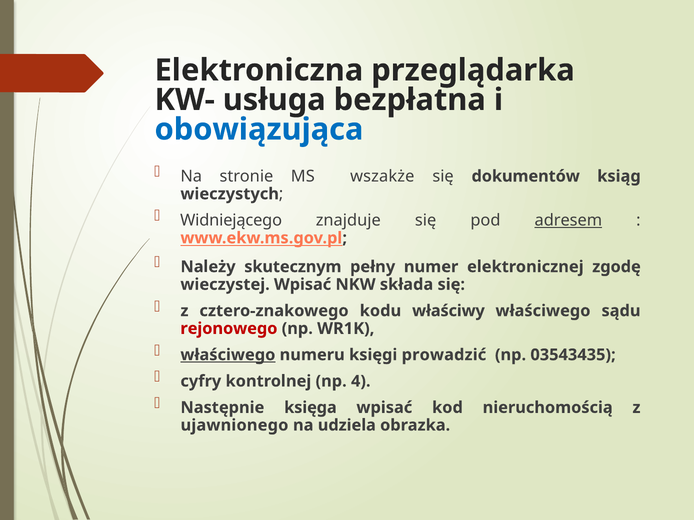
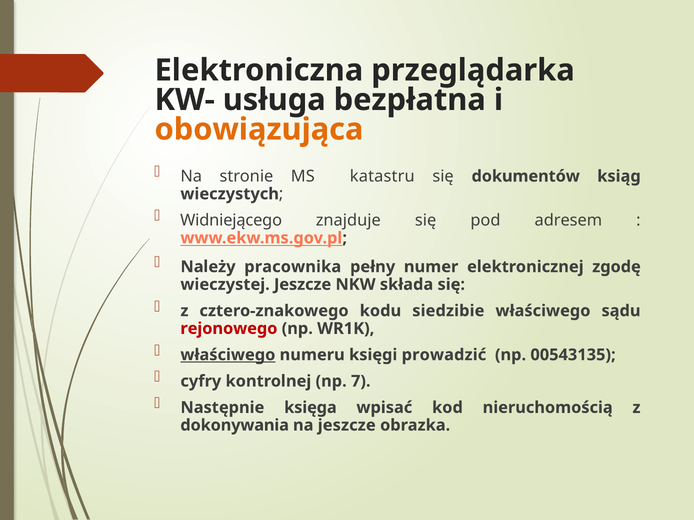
obowiązująca colour: blue -> orange
wszakże: wszakże -> katastru
adresem underline: present -> none
skutecznym: skutecznym -> pracownika
wieczystej Wpisać: Wpisać -> Jeszcze
właściwy: właściwy -> siedzibie
03543435: 03543435 -> 00543135
4: 4 -> 7
ujawnionego: ujawnionego -> dokonywania
na udziela: udziela -> jeszcze
